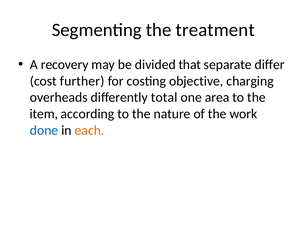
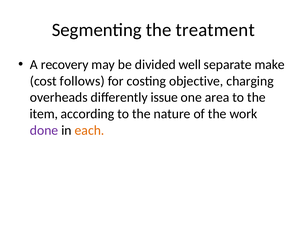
that: that -> well
differ: differ -> make
further: further -> follows
total: total -> issue
done colour: blue -> purple
